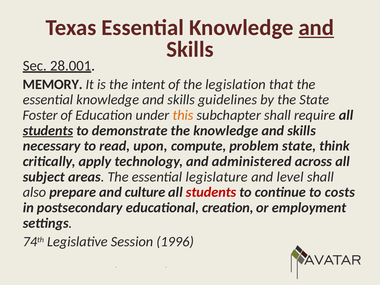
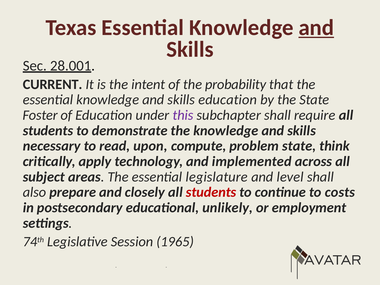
MEMORY: MEMORY -> CURRENT
legislation: legislation -> probability
skills guidelines: guidelines -> education
this colour: orange -> purple
students at (48, 131) underline: present -> none
administered: administered -> implemented
culture: culture -> closely
creation: creation -> unlikely
1996: 1996 -> 1965
